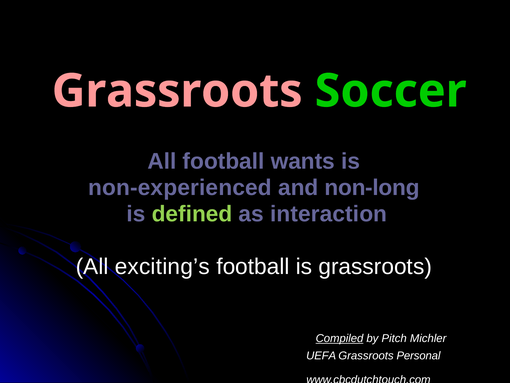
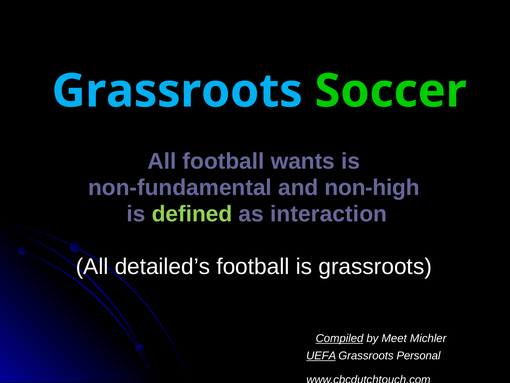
Grassroots at (177, 91) colour: pink -> light blue
non-experienced: non-experienced -> non-fundamental
non-long: non-long -> non-high
exciting’s: exciting’s -> detailed’s
Pitch: Pitch -> Meet
UEFA underline: none -> present
